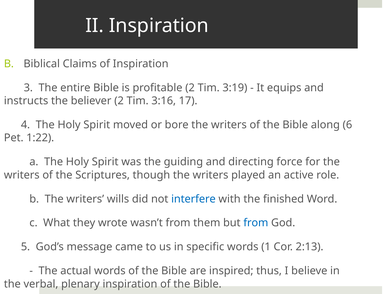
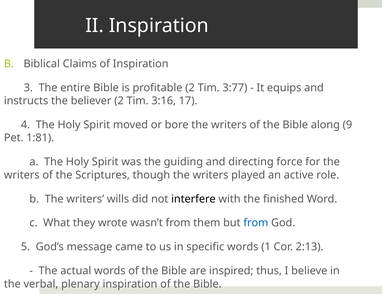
3:19: 3:19 -> 3:77
6: 6 -> 9
1:22: 1:22 -> 1:81
interfere colour: blue -> black
